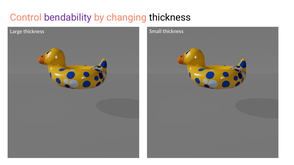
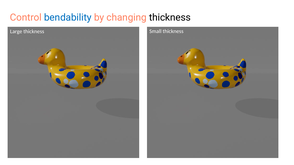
bendability colour: purple -> blue
